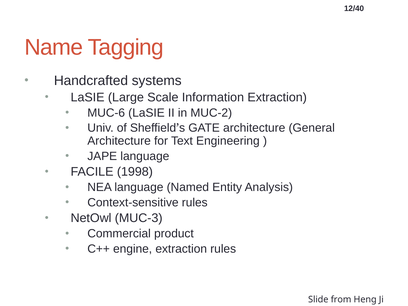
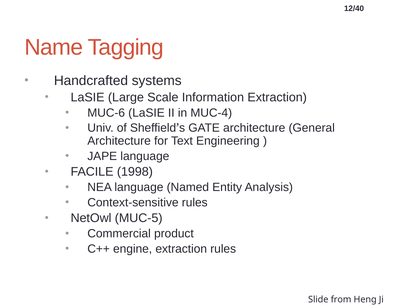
MUC-2: MUC-2 -> MUC-4
MUC-3: MUC-3 -> MUC-5
